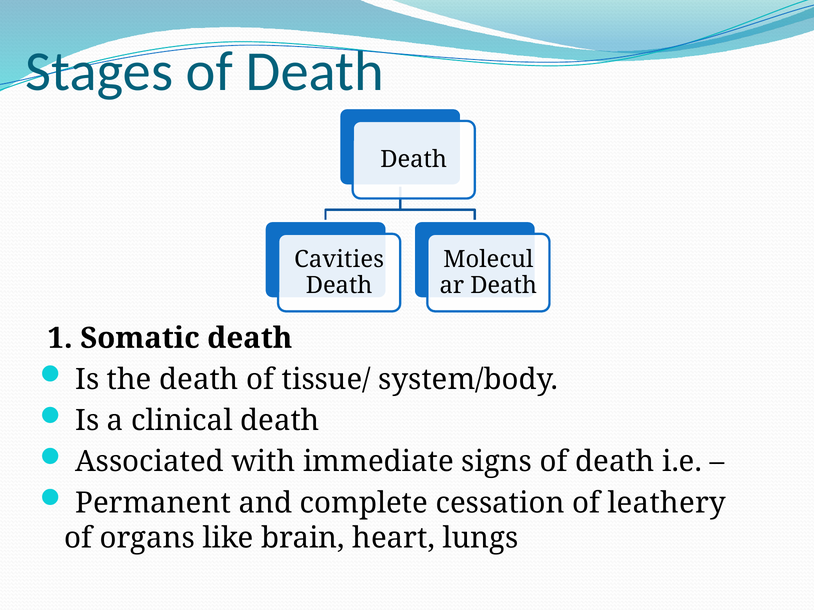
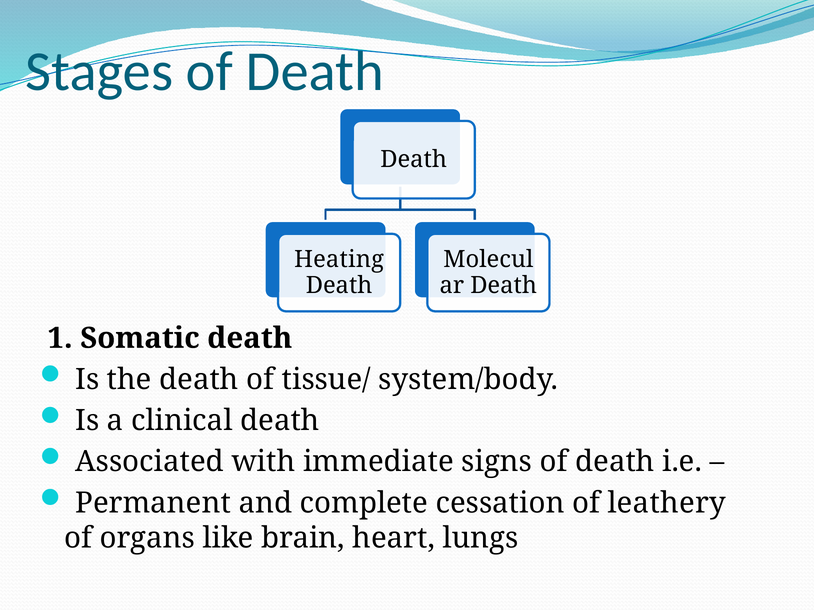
Cavities: Cavities -> Heating
